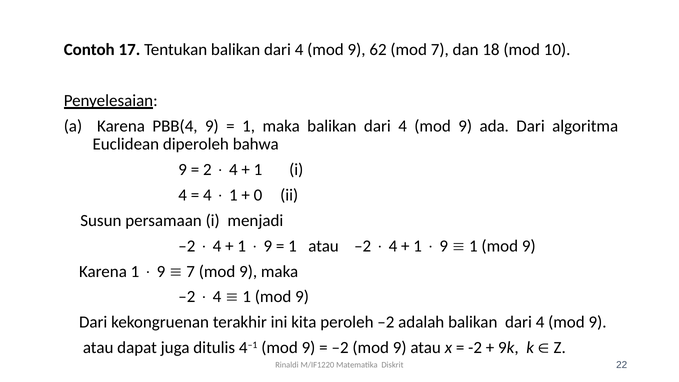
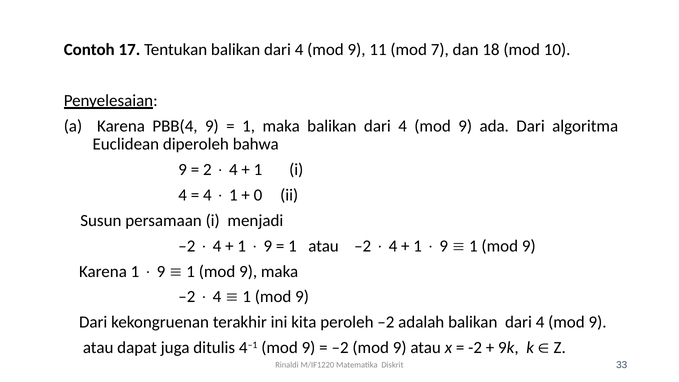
62: 62 -> 11
7 at (191, 271): 7 -> 1
22: 22 -> 33
